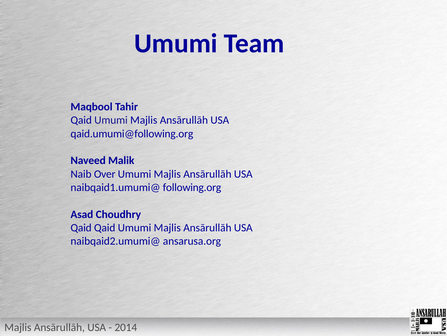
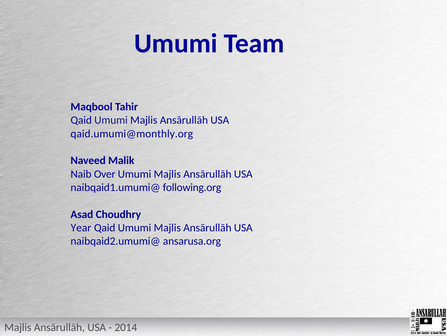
qaid.umumi@following.org: qaid.umumi@following.org -> qaid.umumi@monthly.org
Qaid at (81, 227): Qaid -> Year
